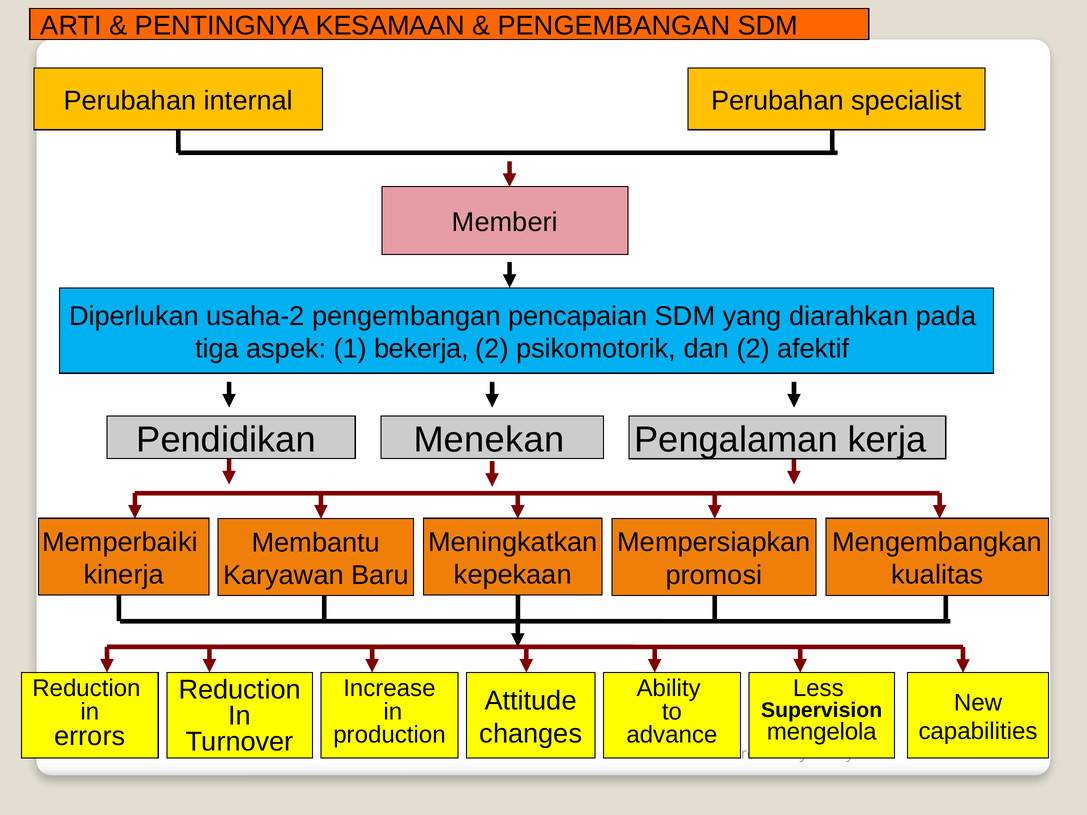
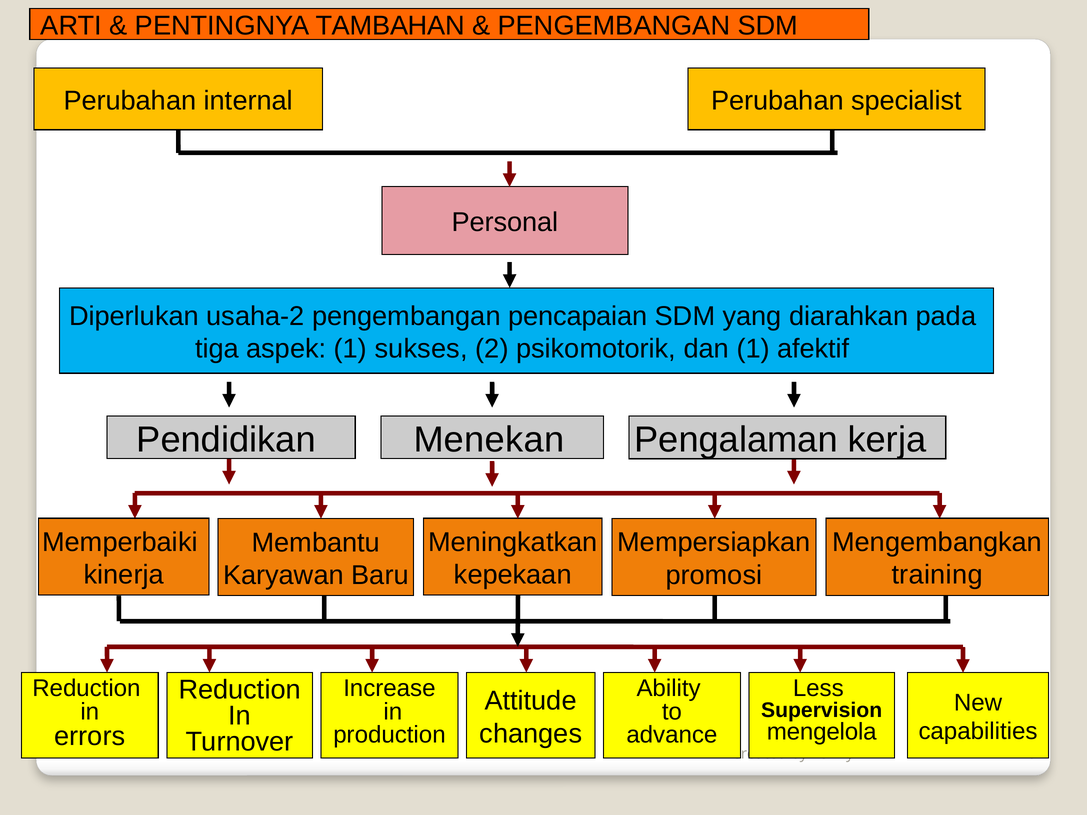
KESAMAAN: KESAMAAN -> TAMBAHAN
Memberi: Memberi -> Personal
bekerja: bekerja -> sukses
dan 2: 2 -> 1
kualitas: kualitas -> training
